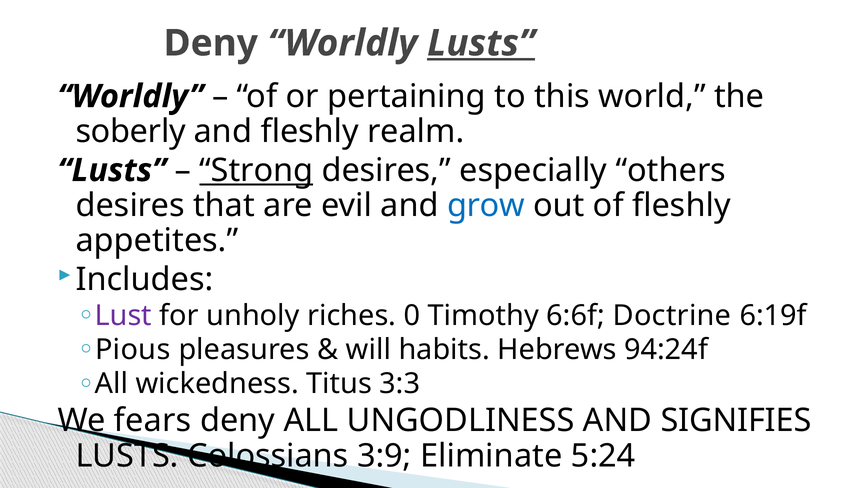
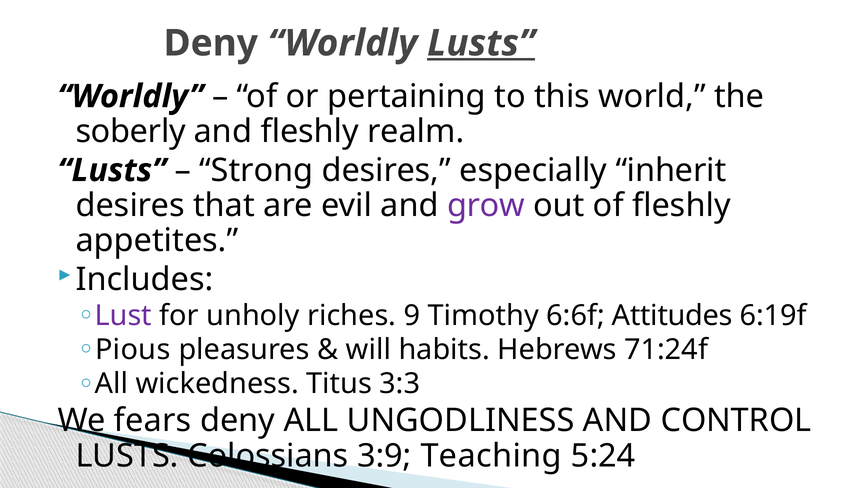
Strong underline: present -> none
others: others -> inherit
grow colour: blue -> purple
0: 0 -> 9
Doctrine: Doctrine -> Attitudes
94:24f: 94:24f -> 71:24f
SIGNIFIES: SIGNIFIES -> CONTROL
Eliminate: Eliminate -> Teaching
